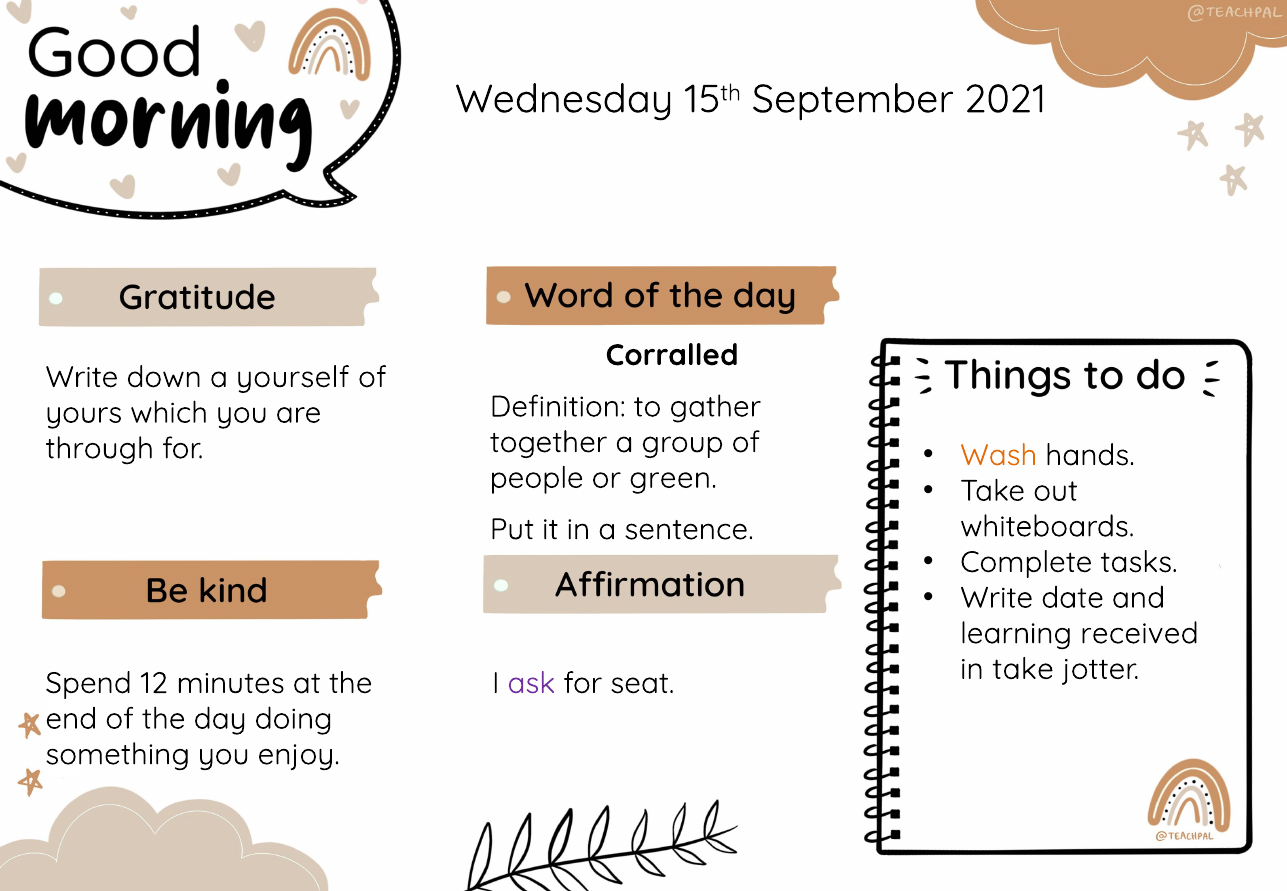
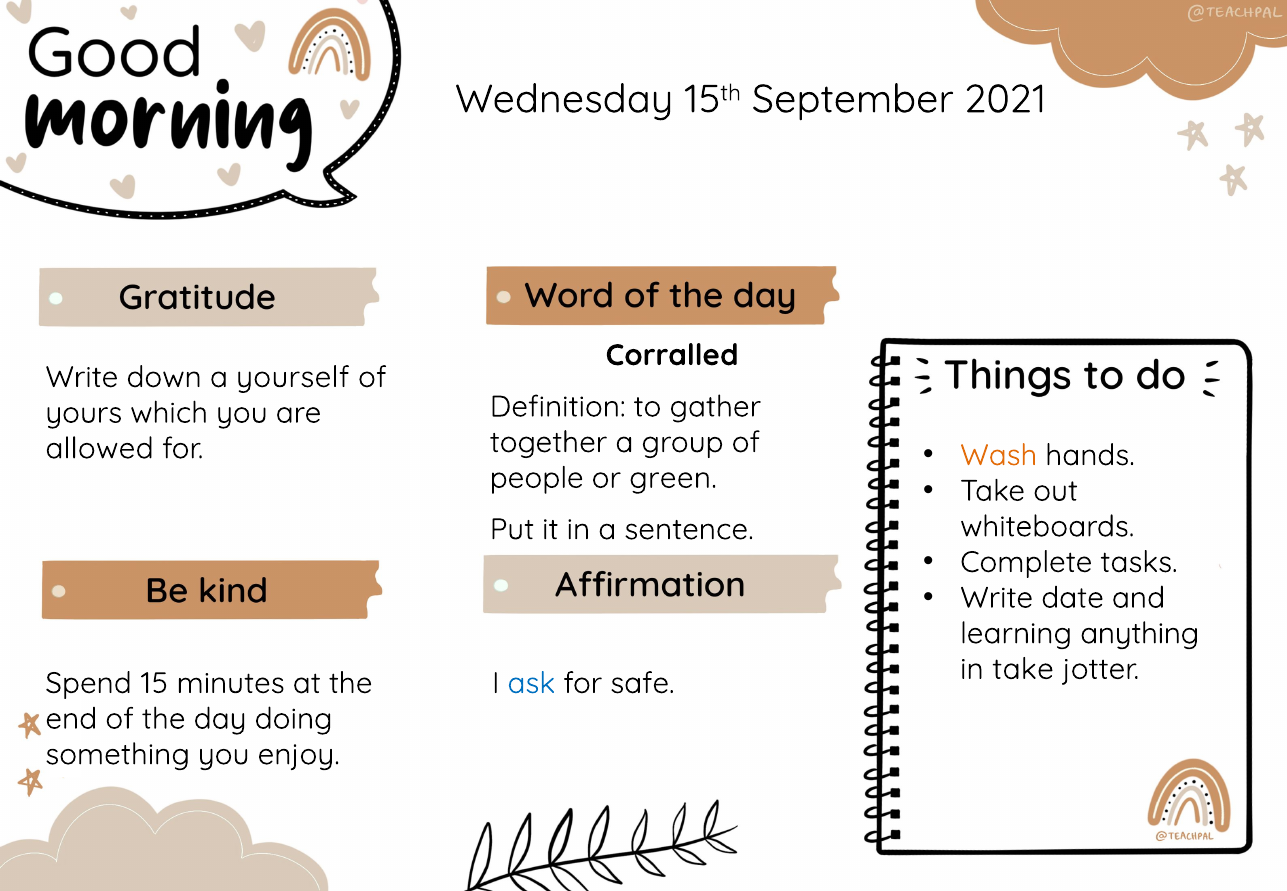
through: through -> allowed
received: received -> anything
12: 12 -> 15
ask colour: purple -> blue
seat: seat -> safe
